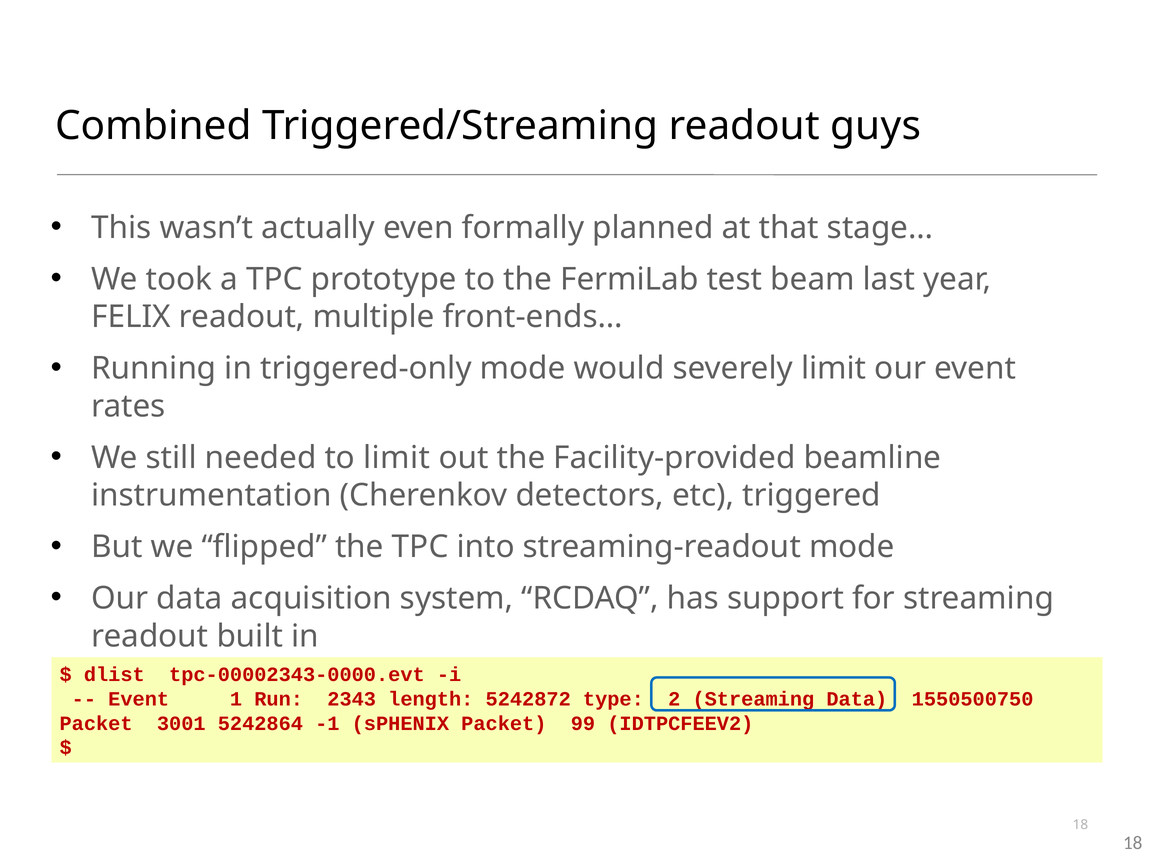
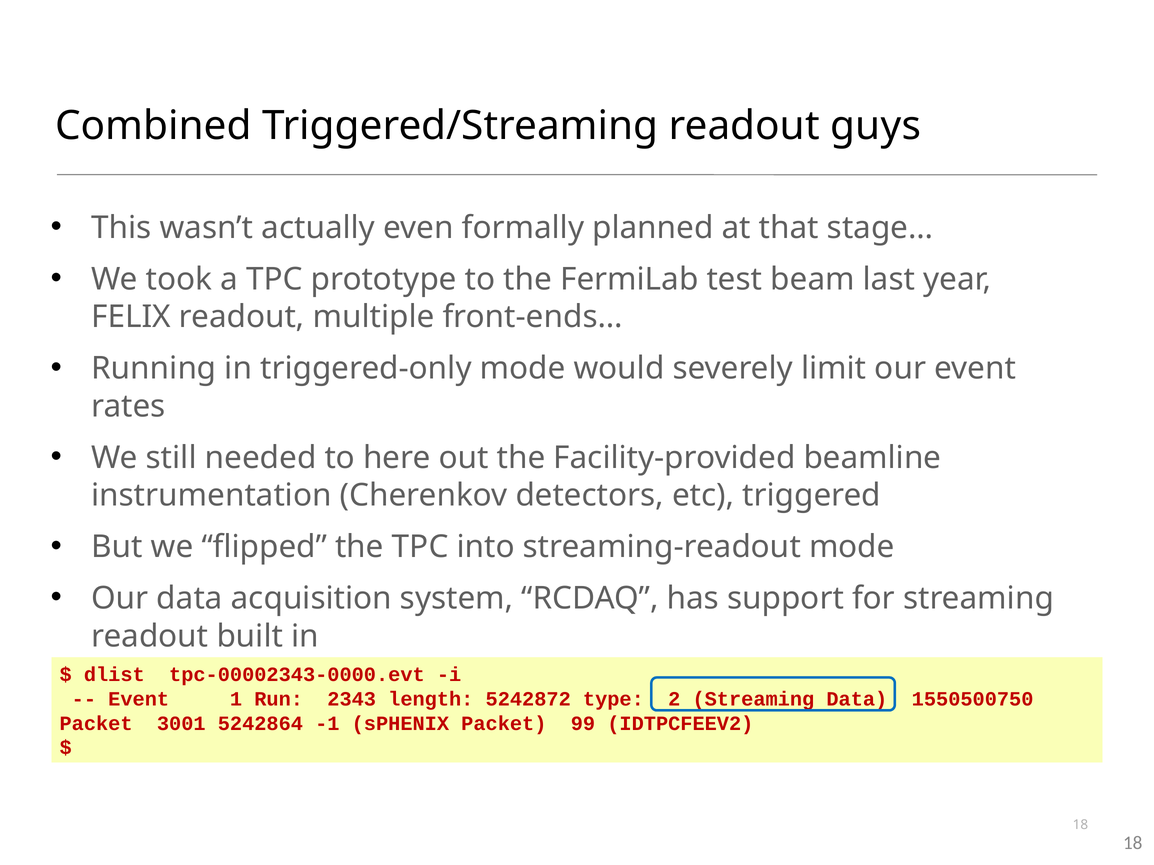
to limit: limit -> here
